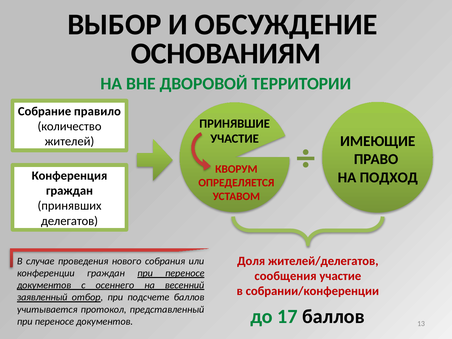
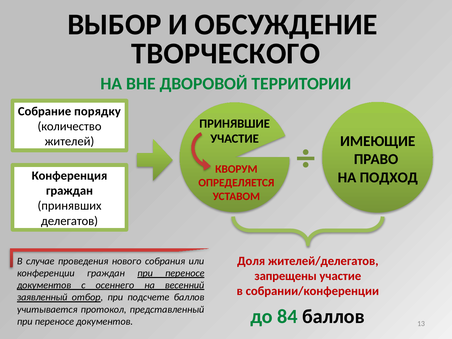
ОСНОВАНИЯМ: ОСНОВАНИЯМ -> ТВОРЧЕСКОГО
правило: правило -> порядку
сообщения: сообщения -> запрещены
17: 17 -> 84
